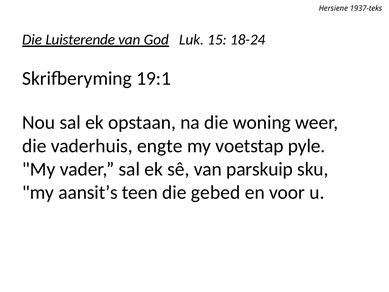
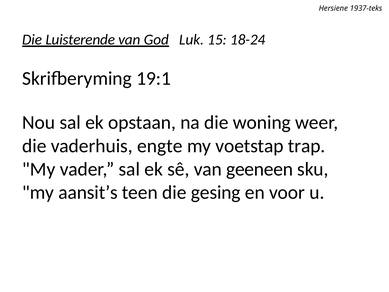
pyle: pyle -> trap
parskuip: parskuip -> geeneen
gebed: gebed -> gesing
